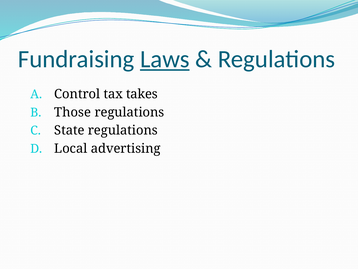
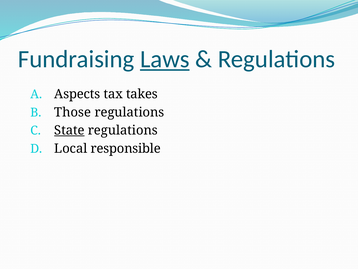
Control: Control -> Aspects
State underline: none -> present
advertising: advertising -> responsible
